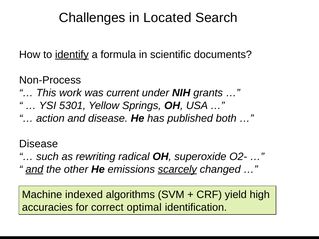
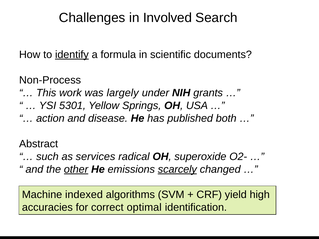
Located: Located -> Involved
current: current -> largely
Disease at (39, 144): Disease -> Abstract
rewriting: rewriting -> services
and at (34, 169) underline: present -> none
other underline: none -> present
